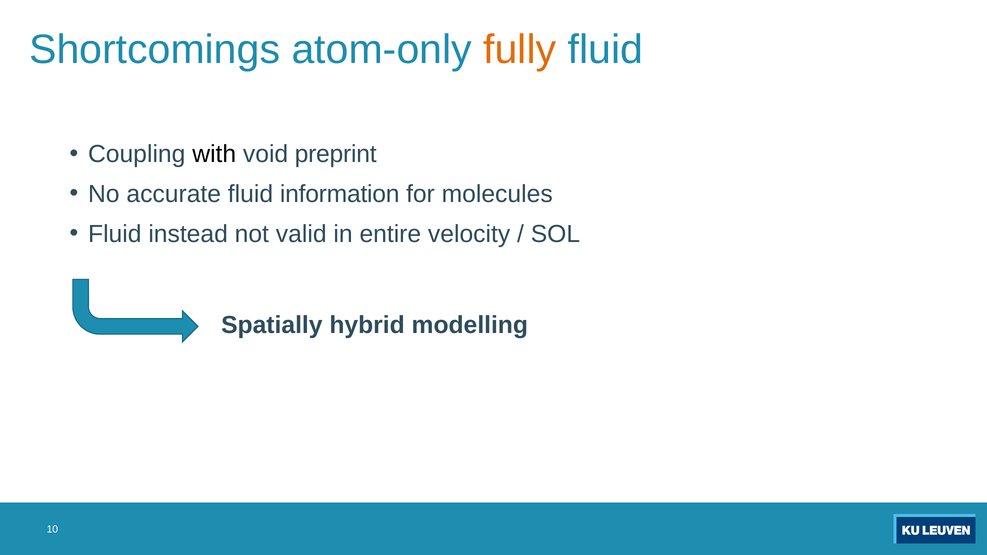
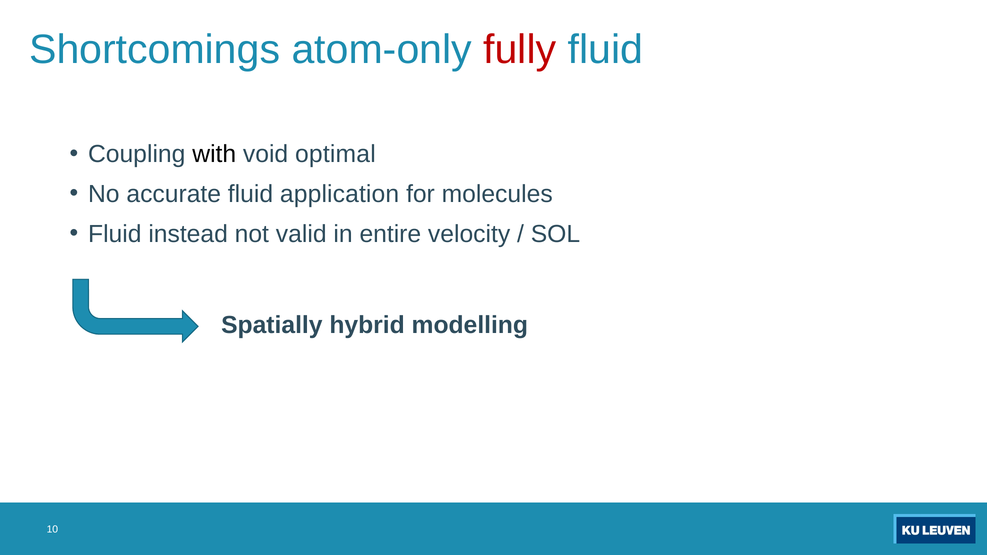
fully colour: orange -> red
preprint: preprint -> optimal
information: information -> application
